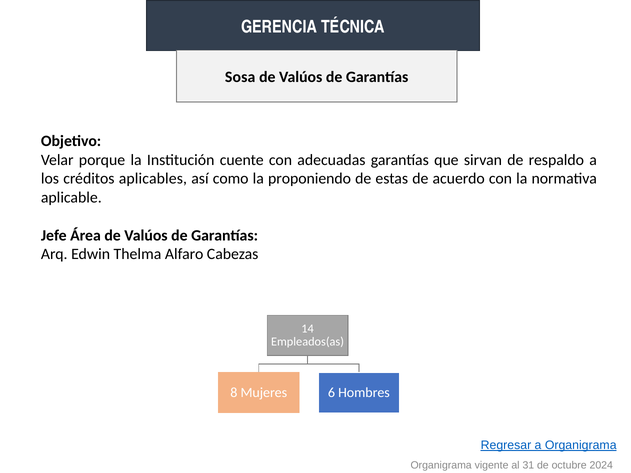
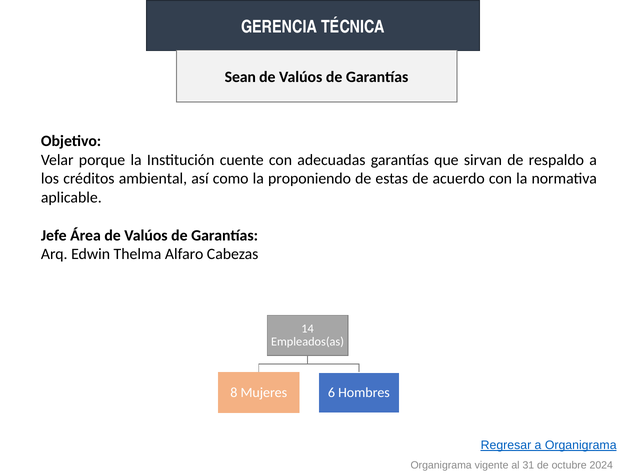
Sosa: Sosa -> Sean
aplicables: aplicables -> ambiental
